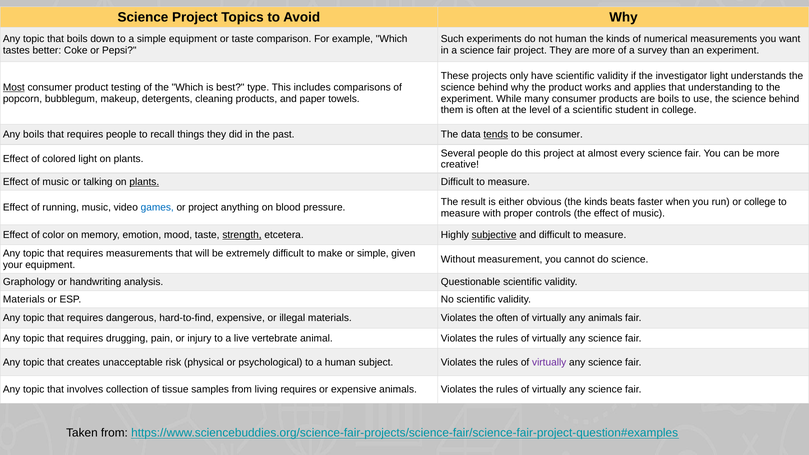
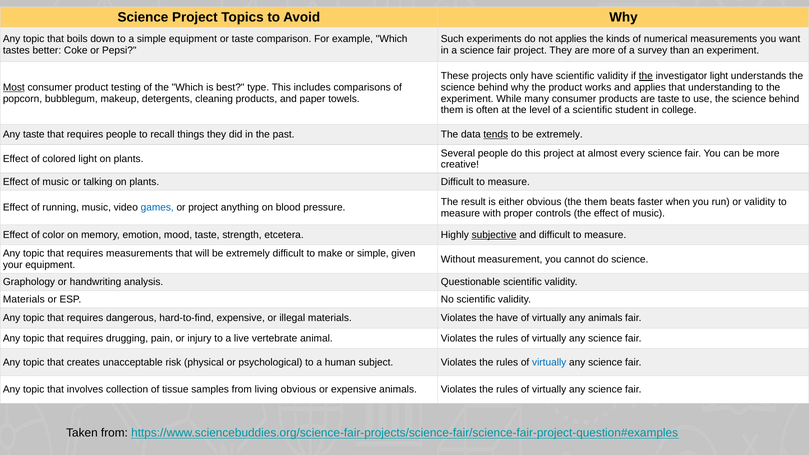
not human: human -> applies
the at (646, 76) underline: none -> present
are boils: boils -> taste
Any boils: boils -> taste
to be consumer: consumer -> extremely
plants at (144, 182) underline: present -> none
obvious the kinds: kinds -> them
or college: college -> validity
strength underline: present -> none
the often: often -> have
virtually at (549, 362) colour: purple -> blue
living requires: requires -> obvious
